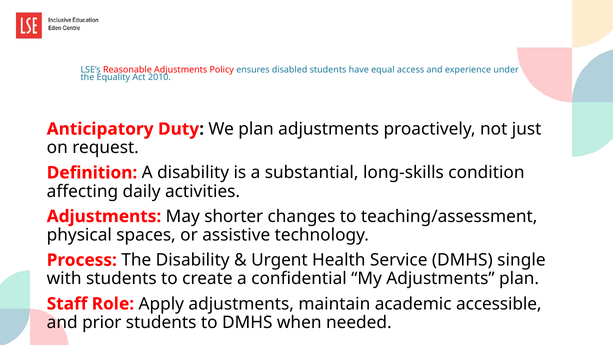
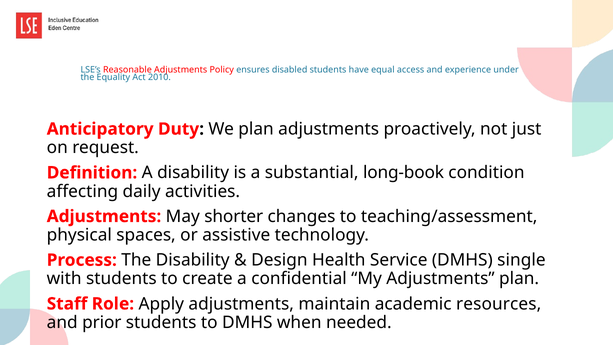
long-skills: long-skills -> long-book
Urgent: Urgent -> Design
accessible: accessible -> resources
